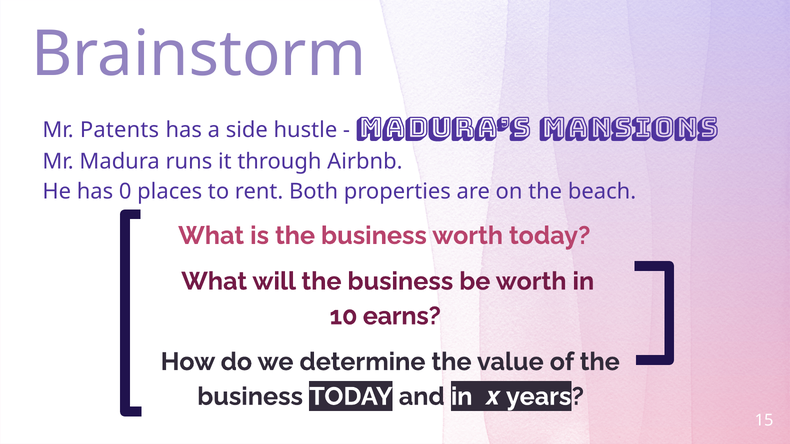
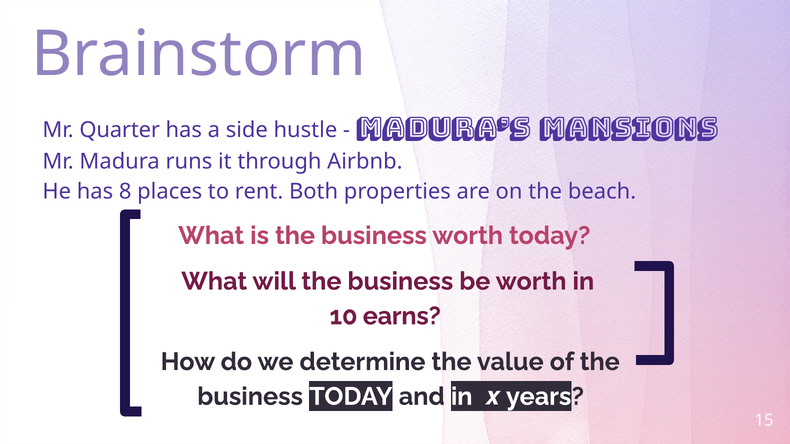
Patents: Patents -> Quarter
0: 0 -> 8
